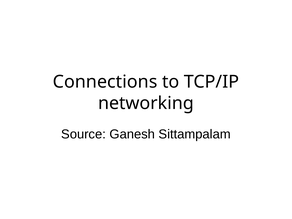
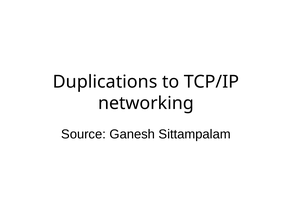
Connections: Connections -> Duplications
